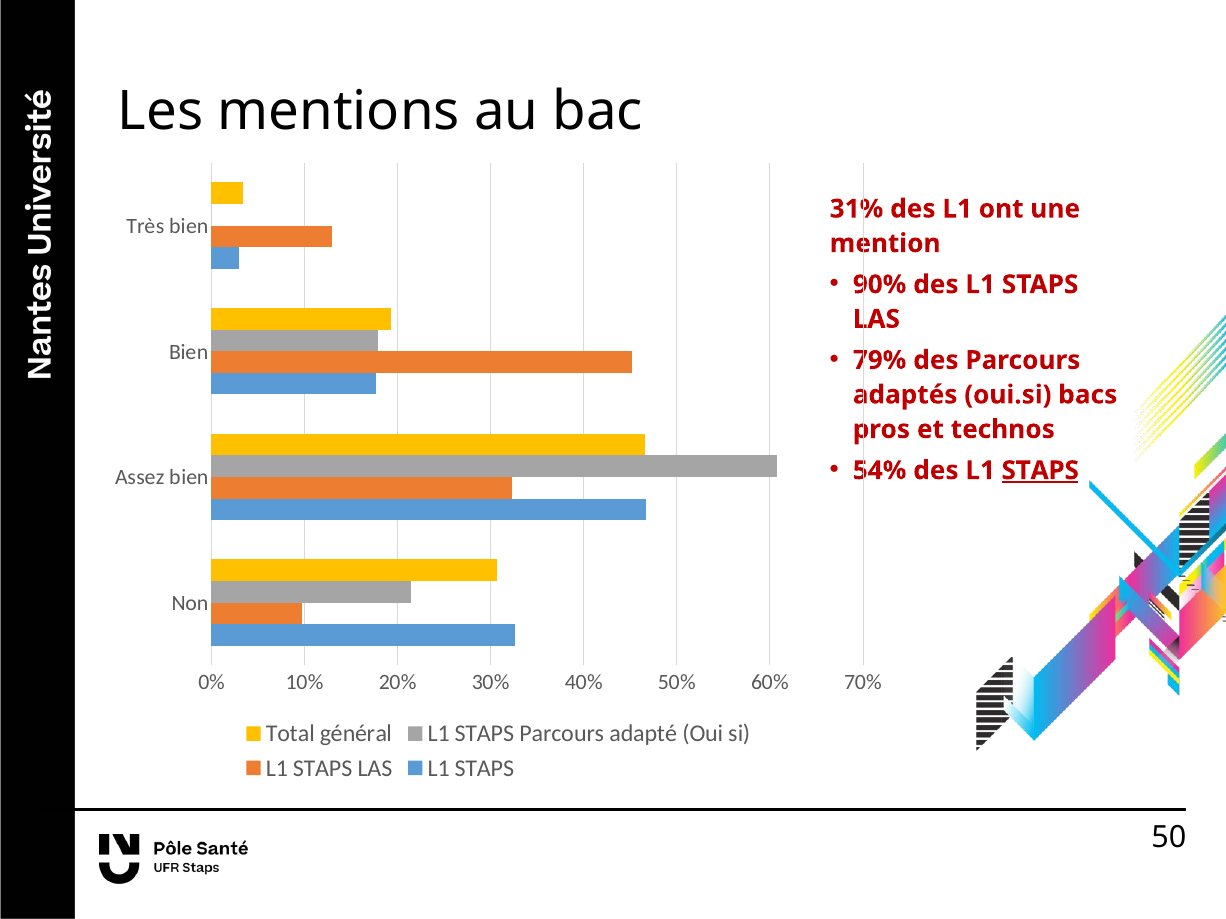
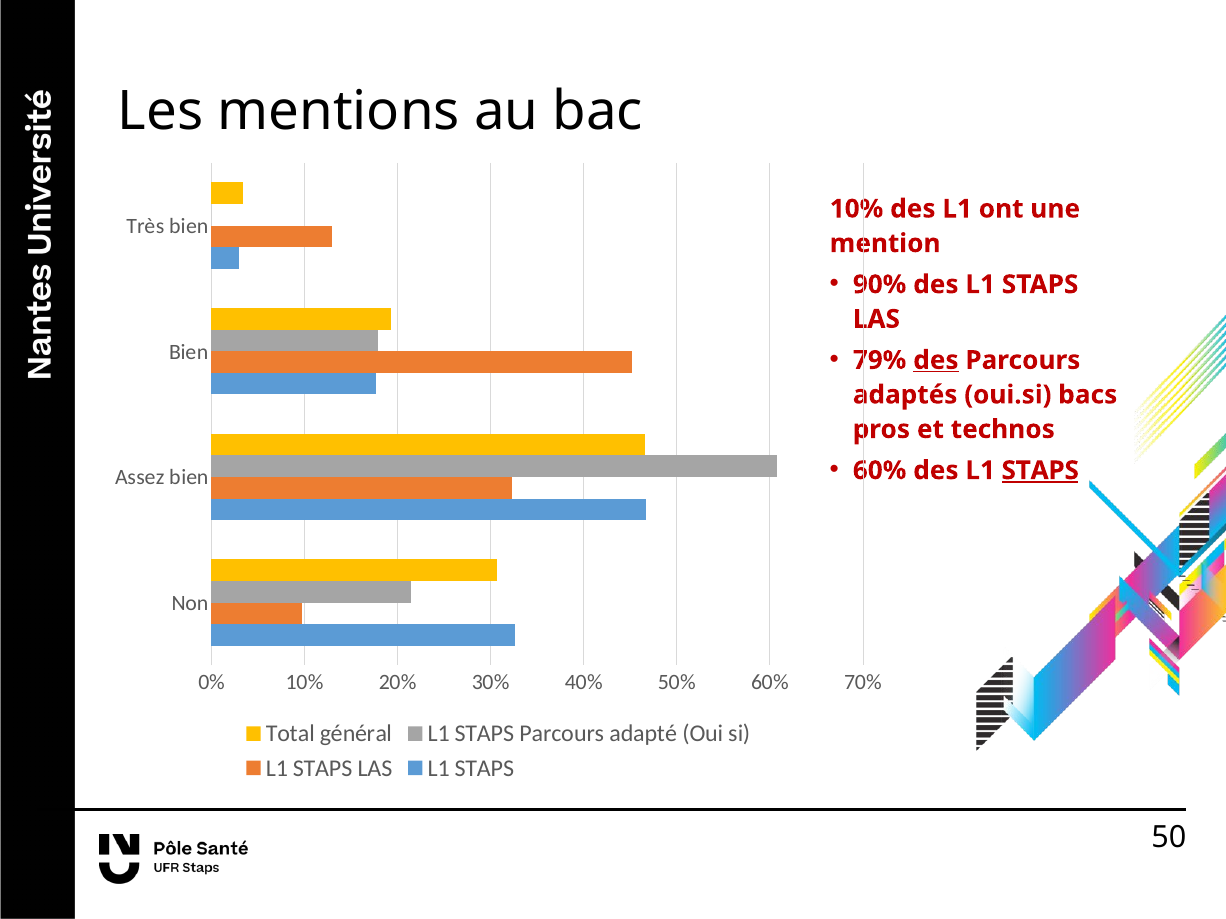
31% at (857, 209): 31% -> 10%
des at (936, 360) underline: none -> present
54% at (880, 471): 54% -> 60%
